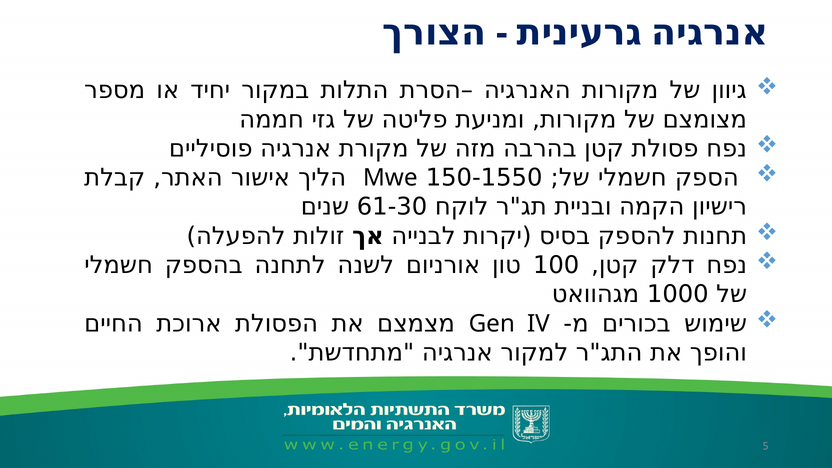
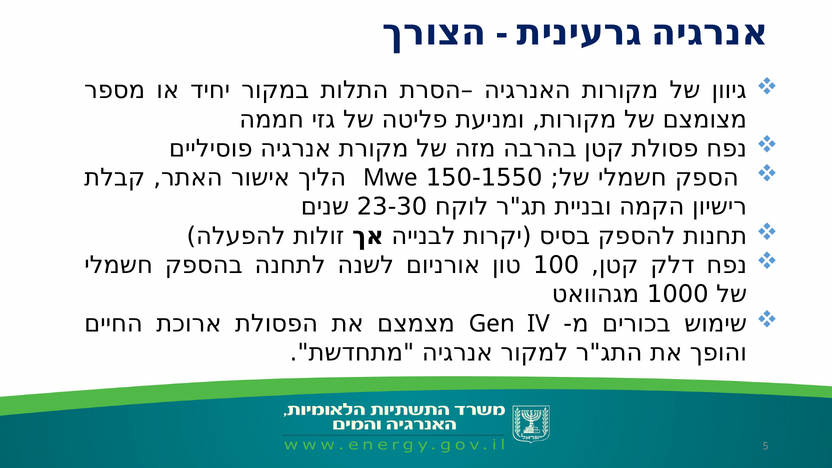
61-30: 61-30 -> 23-30
